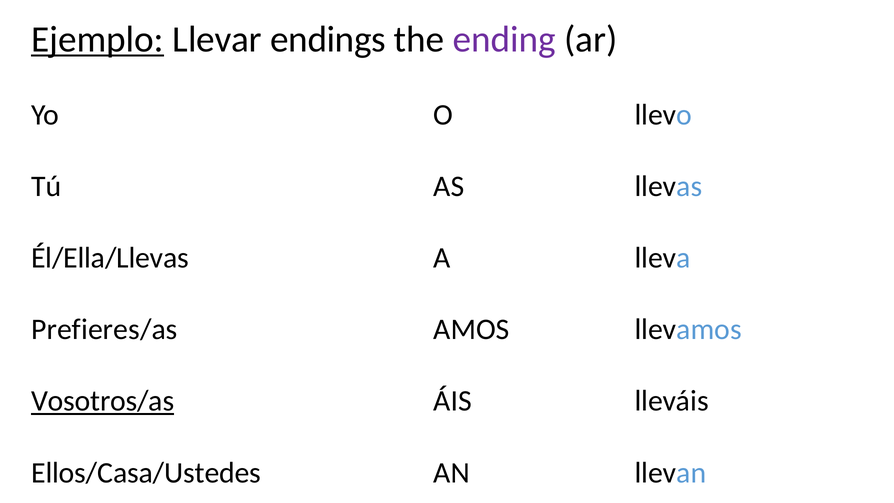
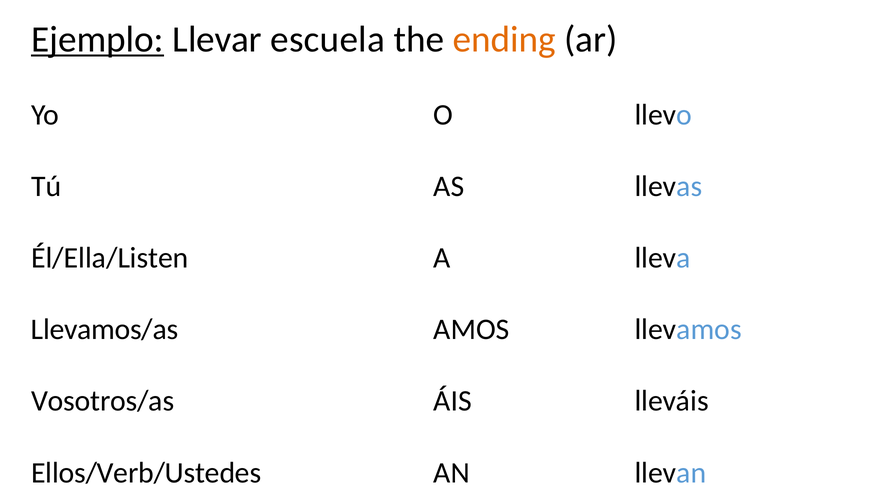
endings: endings -> escuela
ending colour: purple -> orange
Él/Ella/Llevas: Él/Ella/Llevas -> Él/Ella/Listen
Prefieres/as: Prefieres/as -> Llevamos/as
Vosotros/as underline: present -> none
Ellos/Casa/Ustedes: Ellos/Casa/Ustedes -> Ellos/Verb/Ustedes
